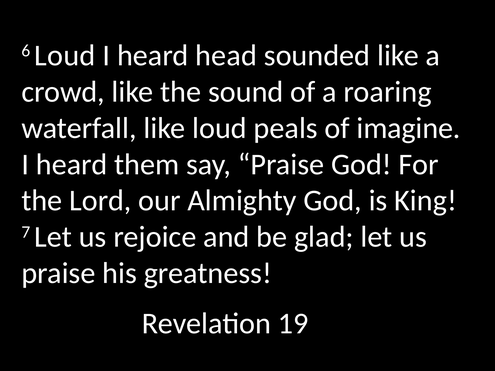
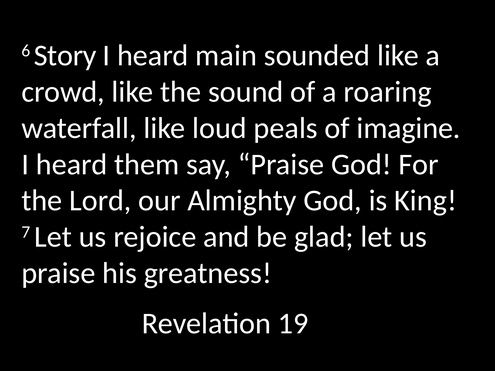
6 Loud: Loud -> Story
head: head -> main
